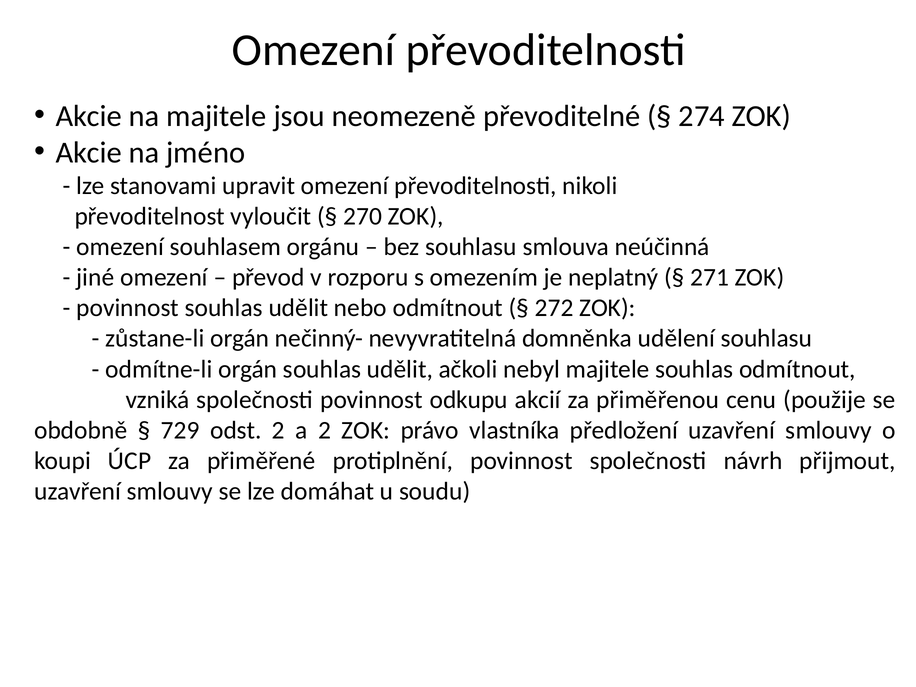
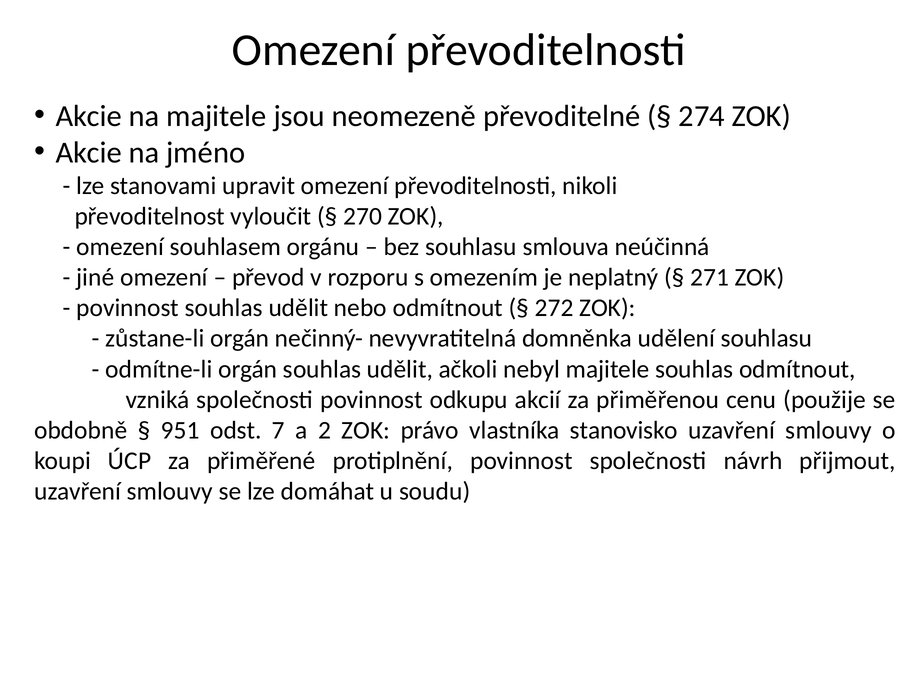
729: 729 -> 951
odst 2: 2 -> 7
předložení: předložení -> stanovisko
